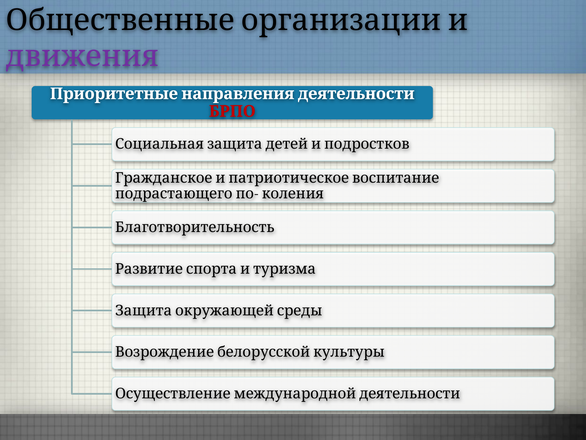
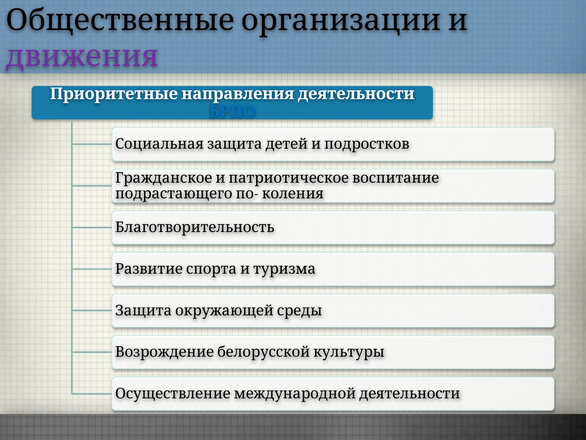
БРПО colour: red -> blue
